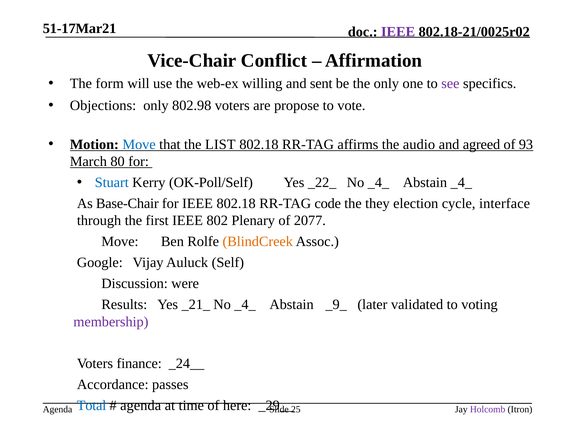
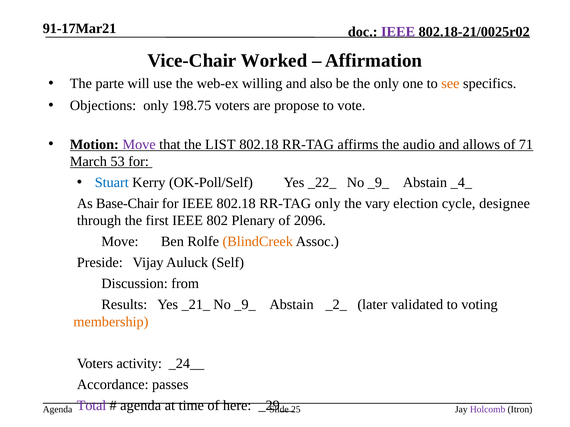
51-17Mar21: 51-17Mar21 -> 91-17Mar21
Conflict: Conflict -> Worked
form: form -> parte
sent: sent -> also
see colour: purple -> orange
802.98: 802.98 -> 198.75
Move at (139, 144) colour: blue -> purple
agreed: agreed -> allows
93: 93 -> 71
80: 80 -> 53
No _4_: _4_ -> _9_
RR-TAG code: code -> only
they: they -> vary
interface: interface -> designee
2077: 2077 -> 2096
Google: Google -> Preside
were: were -> from
_4_ at (245, 305): _4_ -> _9_
_9_: _9_ -> _2_
membership colour: purple -> orange
finance: finance -> activity
Total colour: blue -> purple
